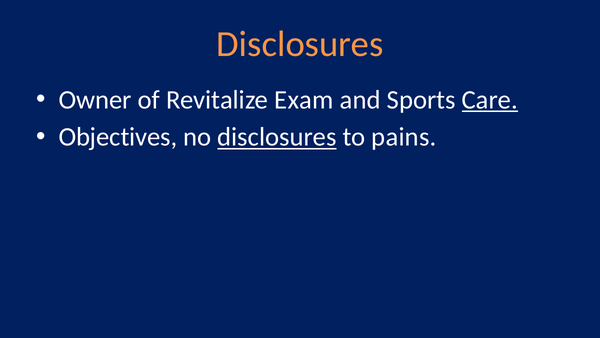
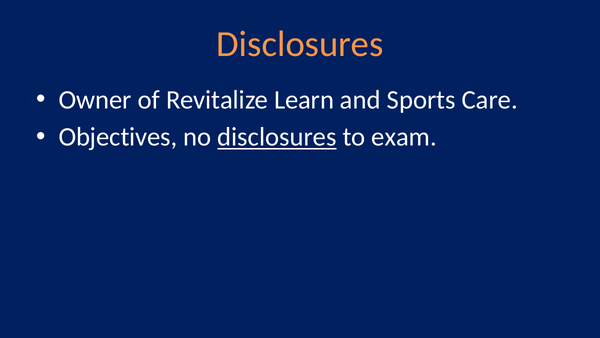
Exam: Exam -> Learn
Care underline: present -> none
pains: pains -> exam
